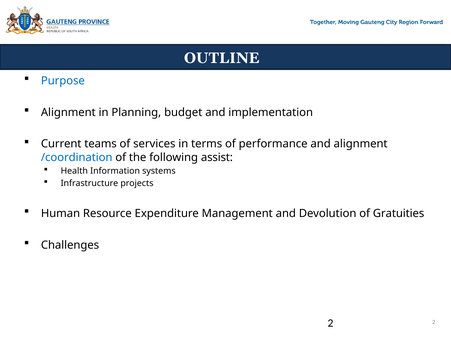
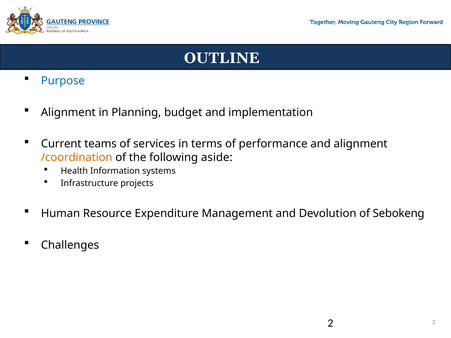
/coordination colour: blue -> orange
assist: assist -> aside
Gratuities: Gratuities -> Sebokeng
